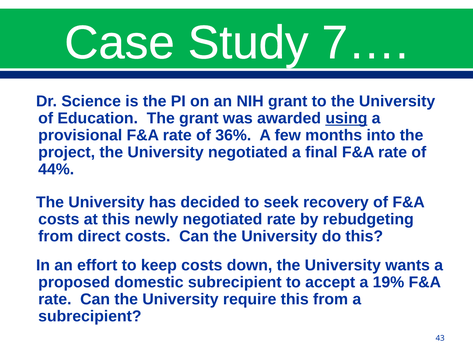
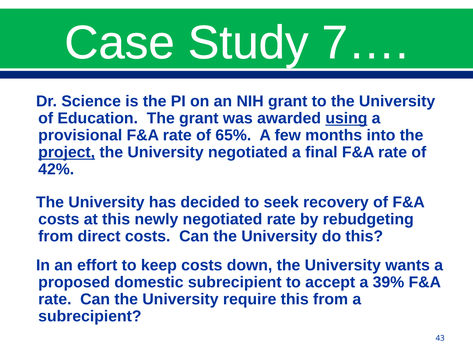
36%: 36% -> 65%
project underline: none -> present
44%: 44% -> 42%
19%: 19% -> 39%
